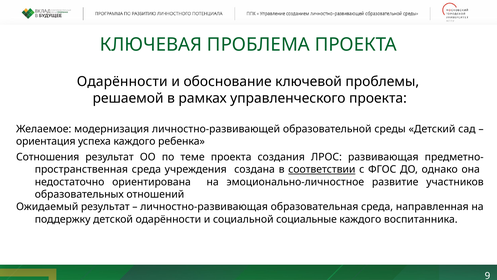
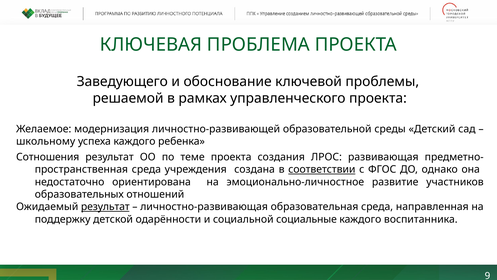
Одарённости at (122, 82): Одарённости -> Заведующего
ориентация: ориентация -> школьному
результат at (105, 207) underline: none -> present
